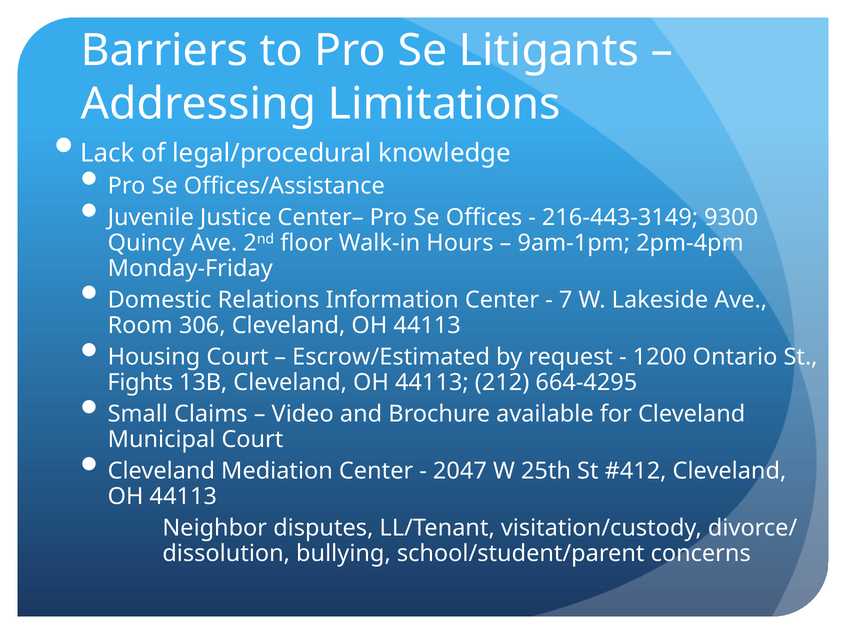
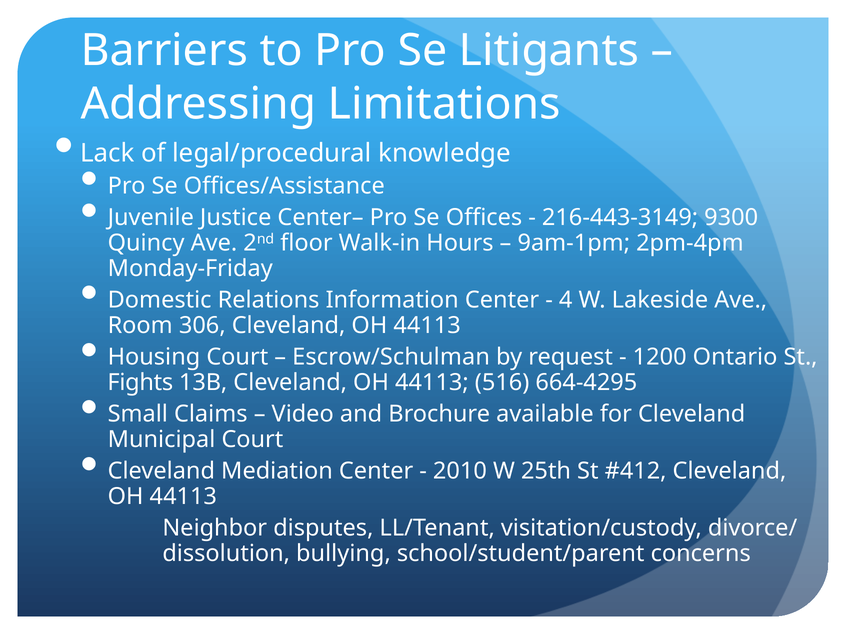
7: 7 -> 4
Escrow/Estimated: Escrow/Estimated -> Escrow/Schulman
212: 212 -> 516
2047: 2047 -> 2010
